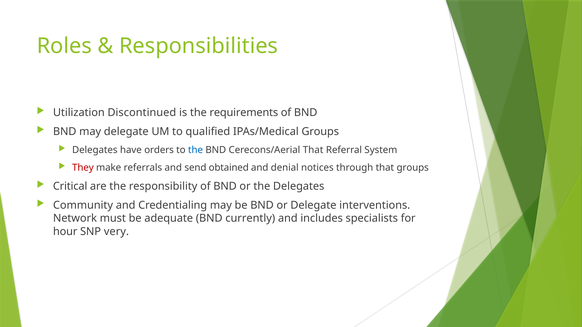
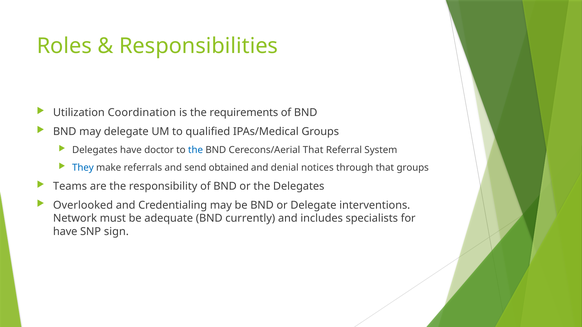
Discontinued: Discontinued -> Coordination
orders: orders -> doctor
They colour: red -> blue
Critical: Critical -> Teams
Community: Community -> Overlooked
hour at (65, 232): hour -> have
very: very -> sign
